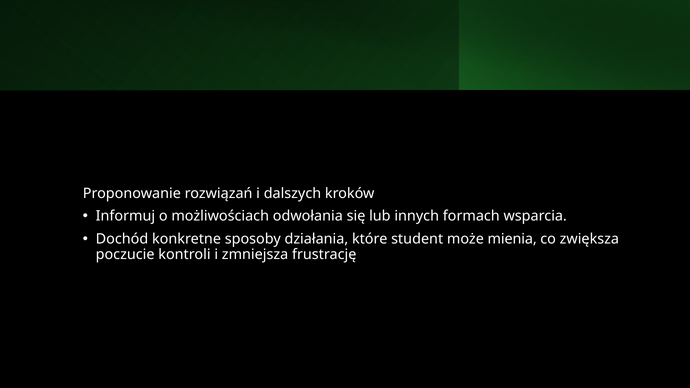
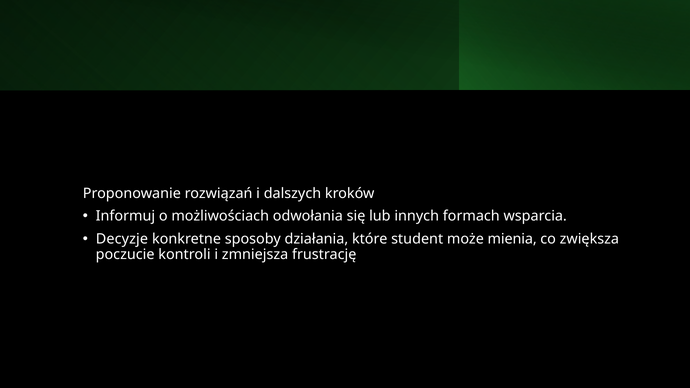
Dochód: Dochód -> Decyzje
